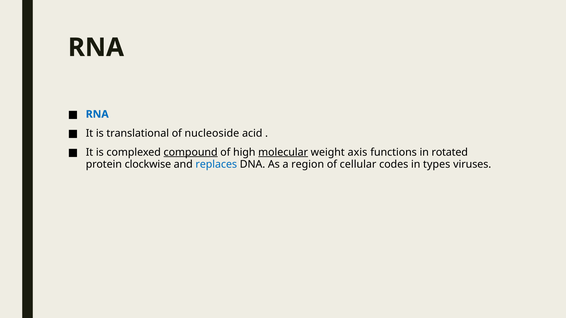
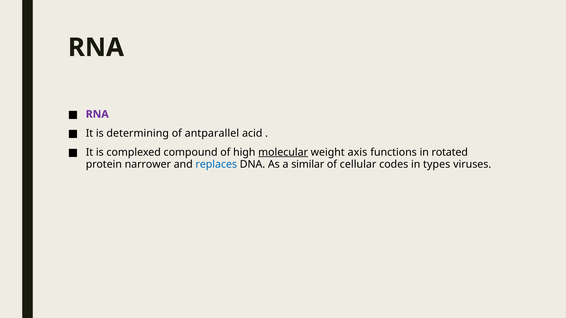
RNA at (97, 114) colour: blue -> purple
translational: translational -> determining
nucleoside: nucleoside -> antparallel
compound underline: present -> none
clockwise: clockwise -> narrower
region: region -> similar
